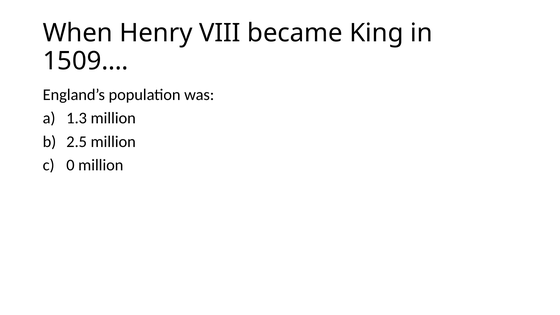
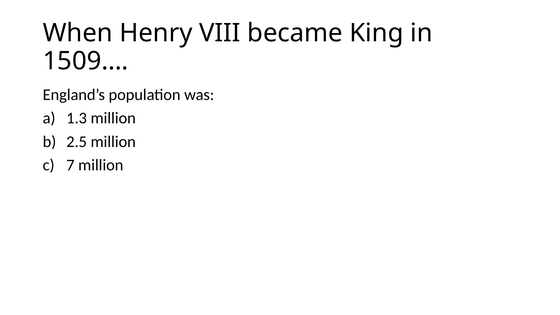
0: 0 -> 7
